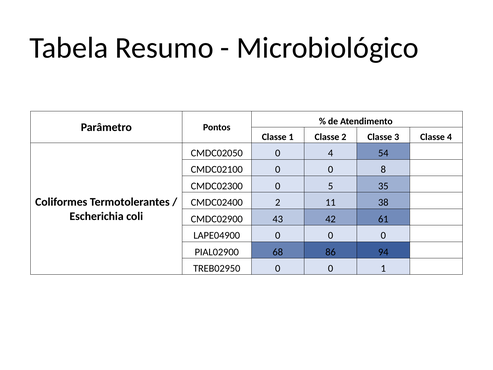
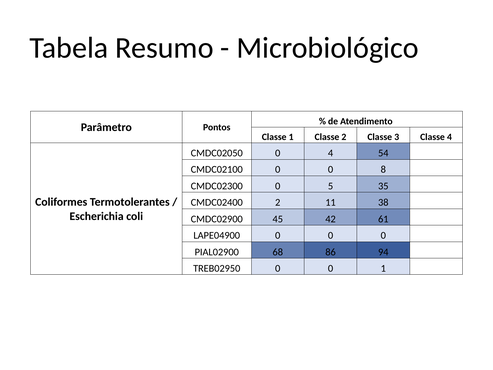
43: 43 -> 45
